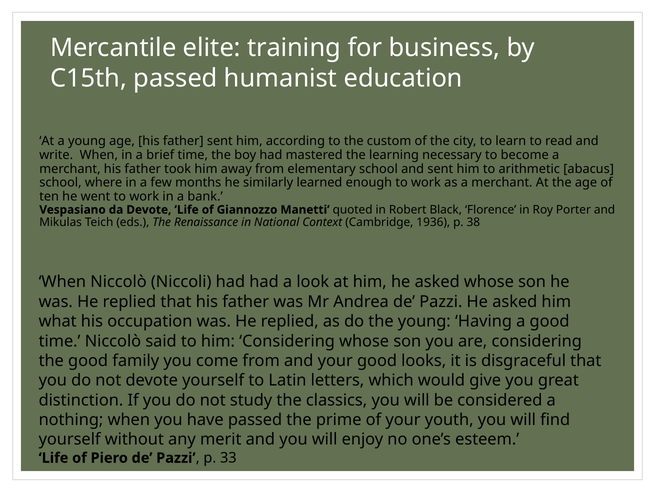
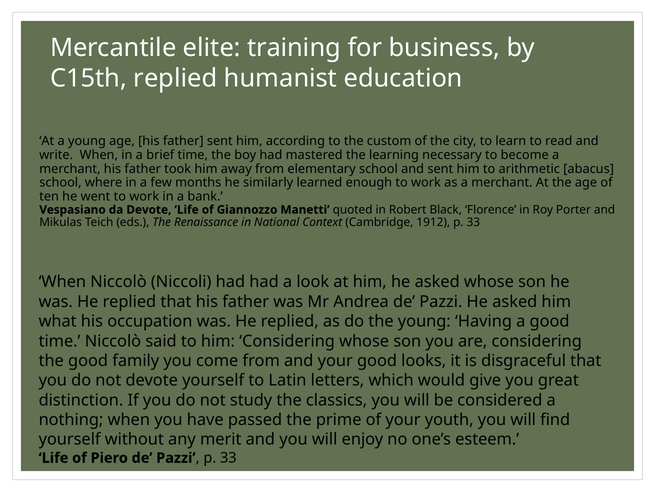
C15th passed: passed -> replied
1936: 1936 -> 1912
38 at (473, 222): 38 -> 33
